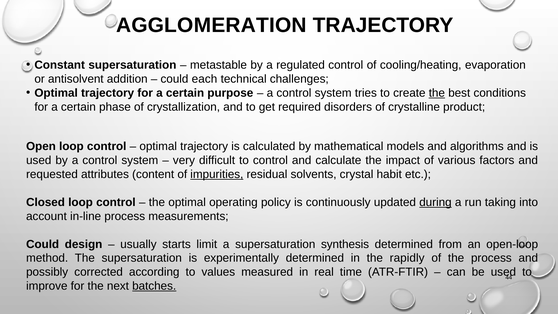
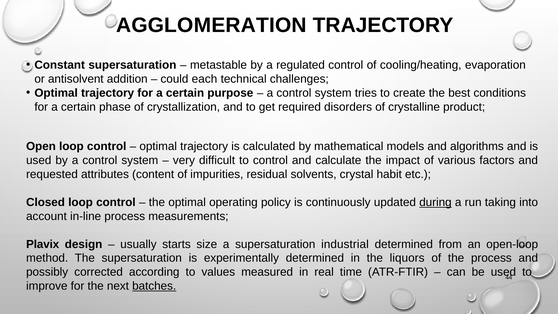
the at (437, 93) underline: present -> none
impurities underline: present -> none
Could at (43, 244): Could -> Plavix
limit: limit -> size
synthesis: synthesis -> industrial
rapidly: rapidly -> liquors
